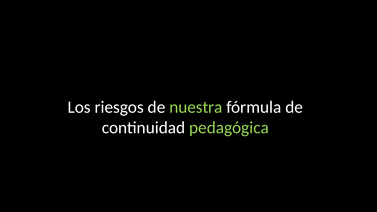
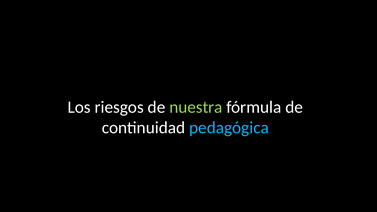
pedagógica colour: light green -> light blue
